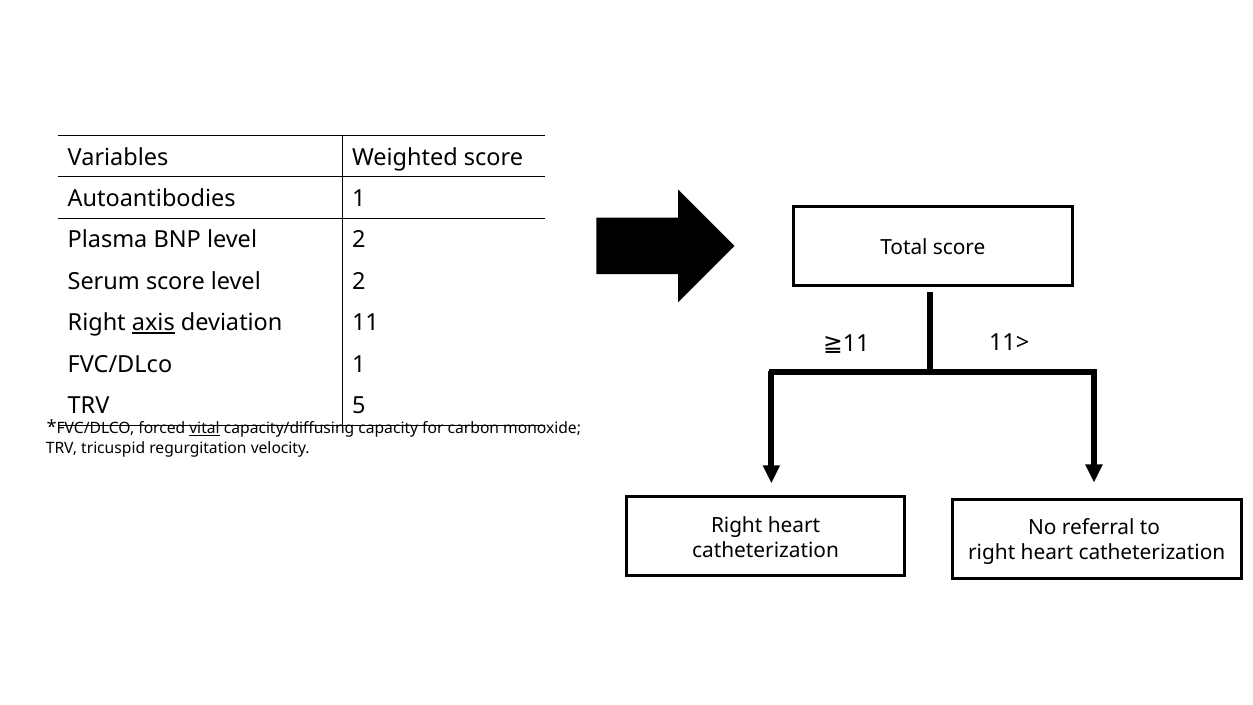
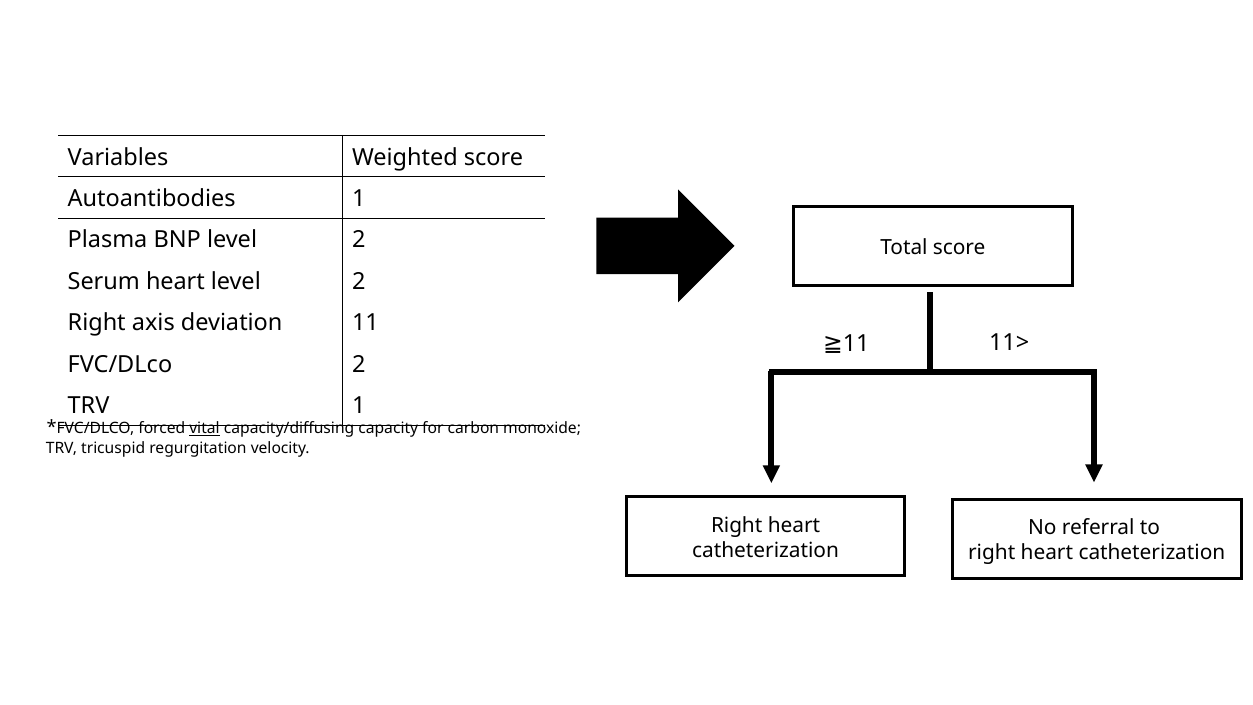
Serum score: score -> heart
axis underline: present -> none
FVC/DLco 1: 1 -> 2
TRV 5: 5 -> 1
